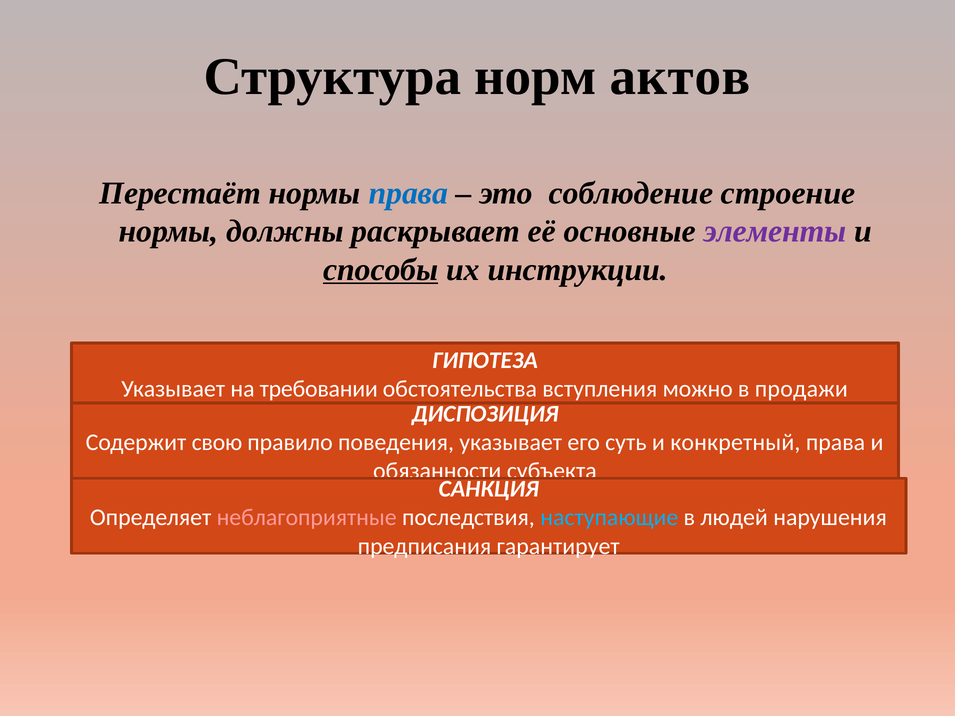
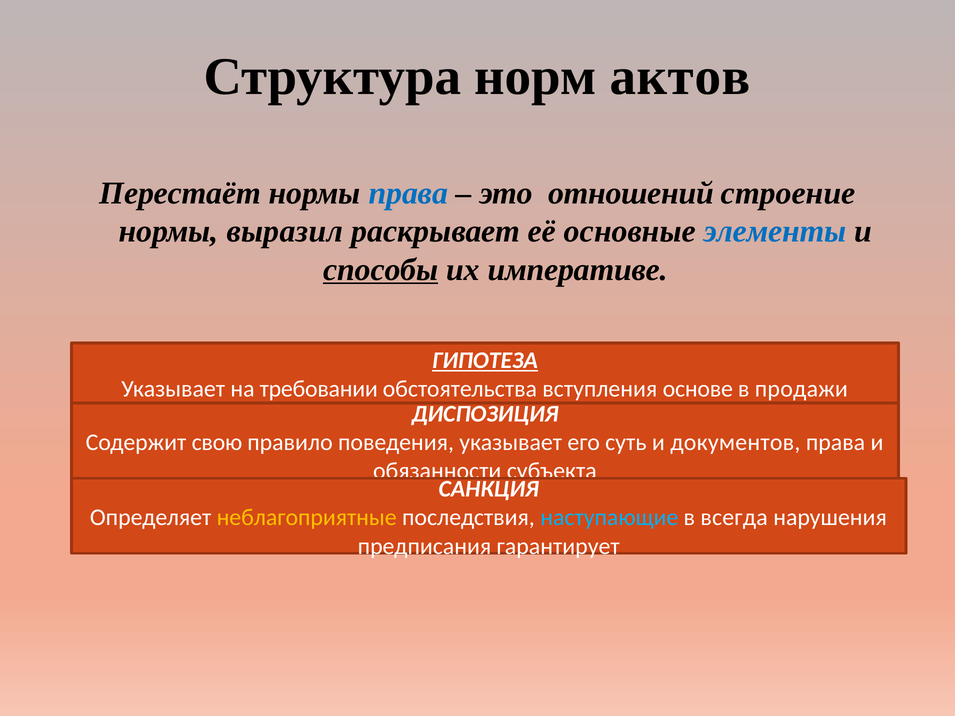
соблюдение: соблюдение -> отношений
должны: должны -> выразил
элементы colour: purple -> blue
инструкции: инструкции -> императиве
ГИПОТЕЗА underline: none -> present
можно: можно -> основе
конкретный: конкретный -> документов
неблагоприятные colour: pink -> yellow
людей: людей -> всегда
